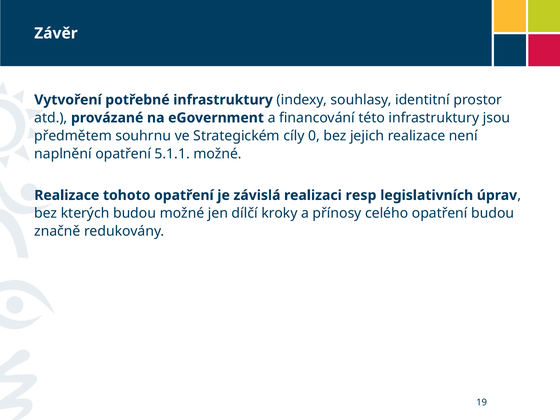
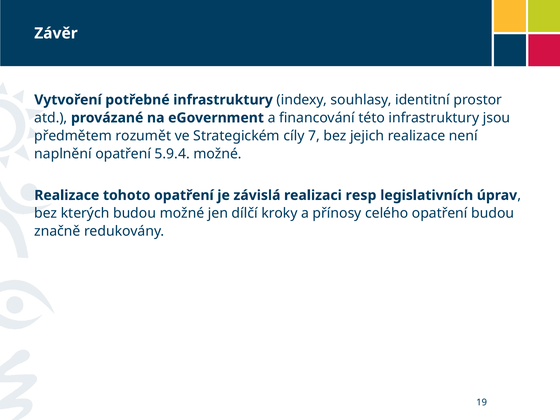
souhrnu: souhrnu -> rozumět
0: 0 -> 7
5.1.1: 5.1.1 -> 5.9.4
